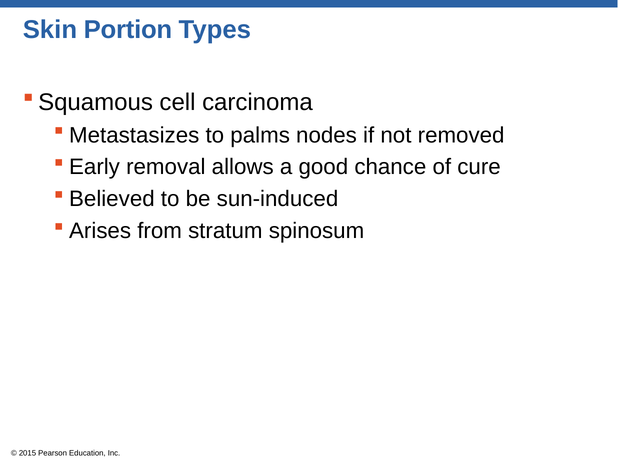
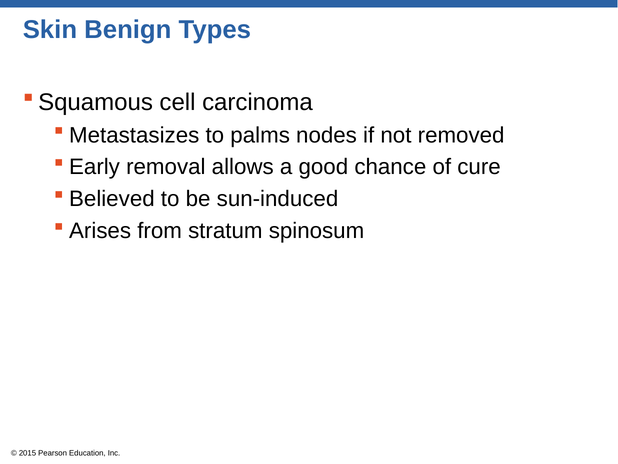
Portion: Portion -> Benign
